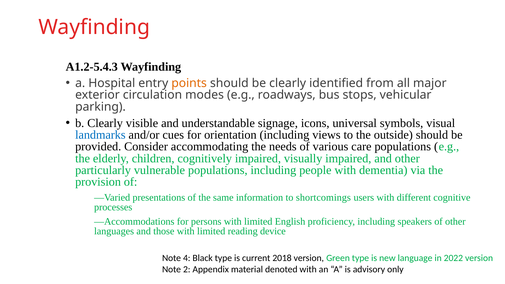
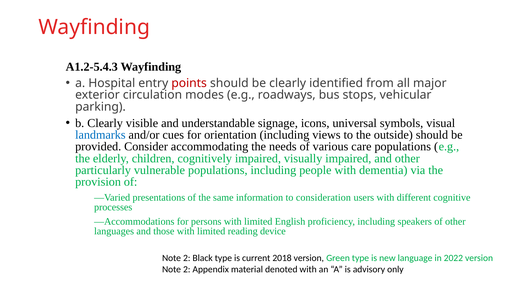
points colour: orange -> red
shortcomings: shortcomings -> consideration
4 at (187, 258): 4 -> 2
